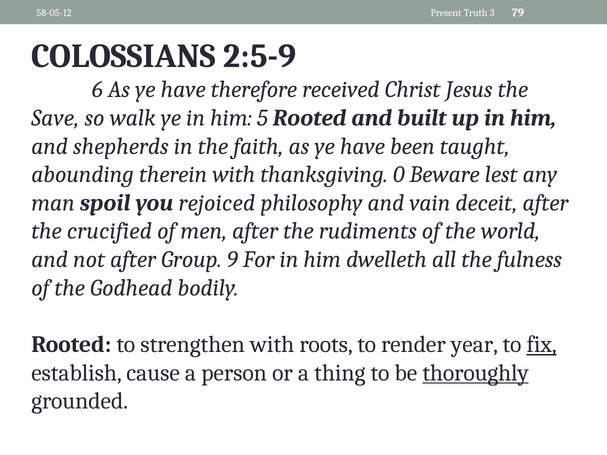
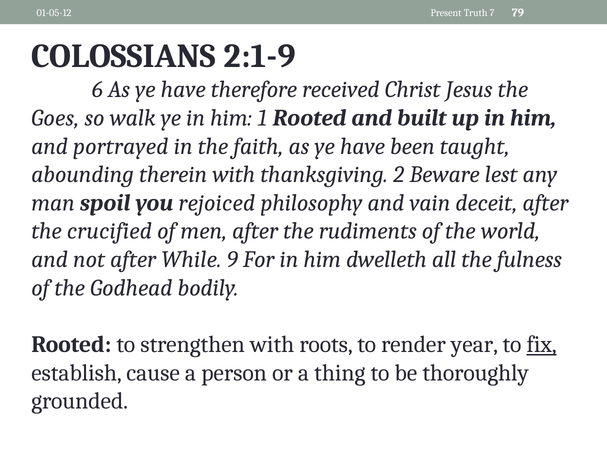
58-05-12: 58-05-12 -> 01-05-12
3: 3 -> 7
2:5-9: 2:5-9 -> 2:1-9
Save: Save -> Goes
5: 5 -> 1
shepherds: shepherds -> portrayed
0: 0 -> 2
Group: Group -> While
thoroughly underline: present -> none
